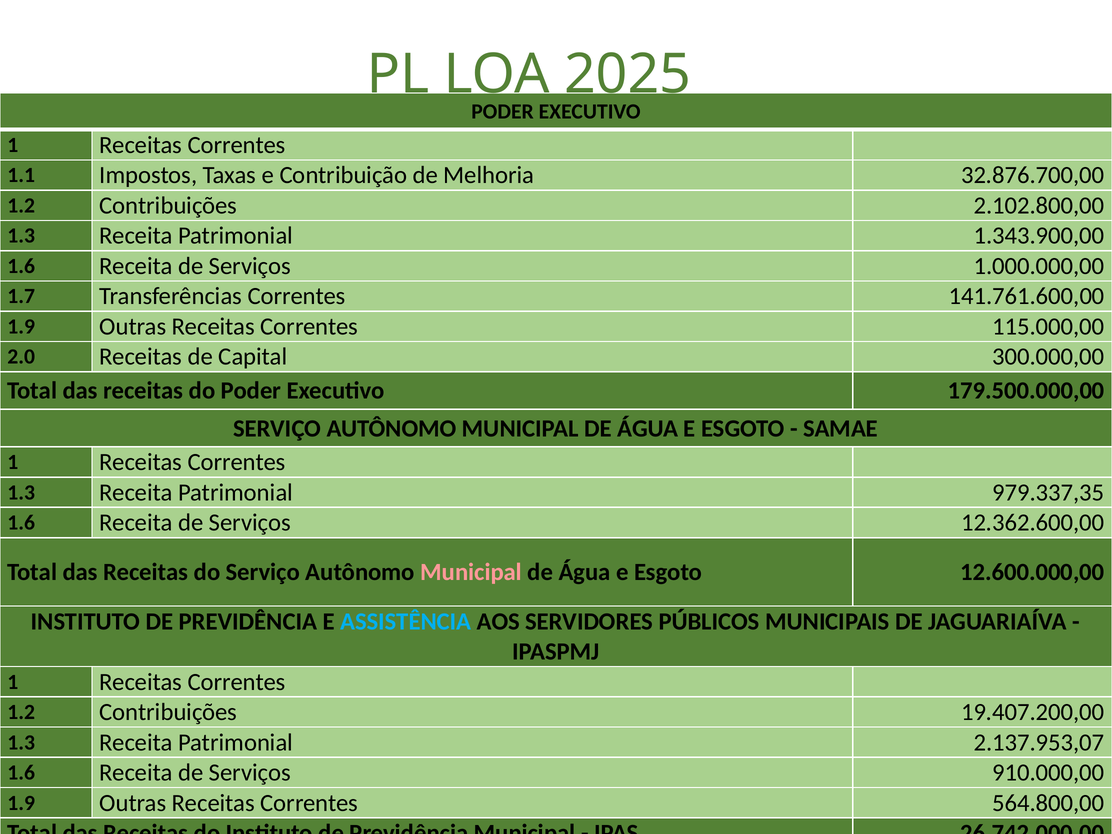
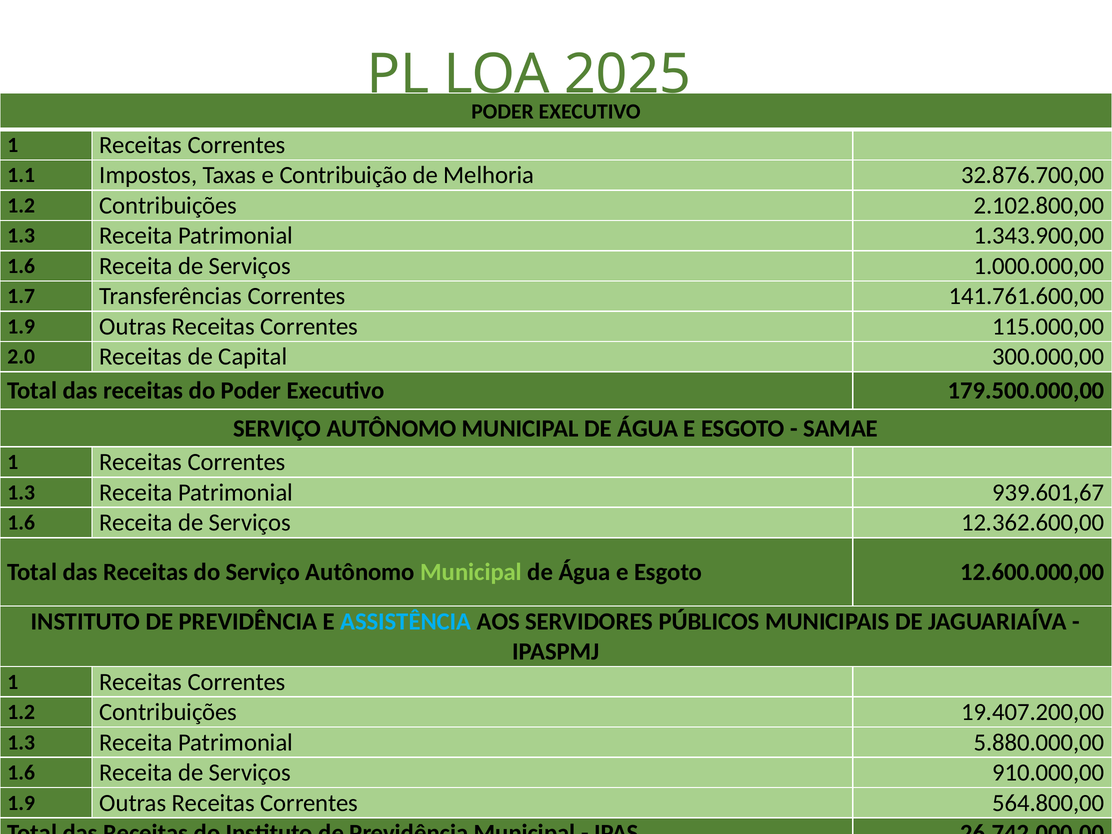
979.337,35: 979.337,35 -> 939.601,67
Municipal at (471, 572) colour: pink -> light green
2.137.953,07: 2.137.953,07 -> 5.880.000,00
